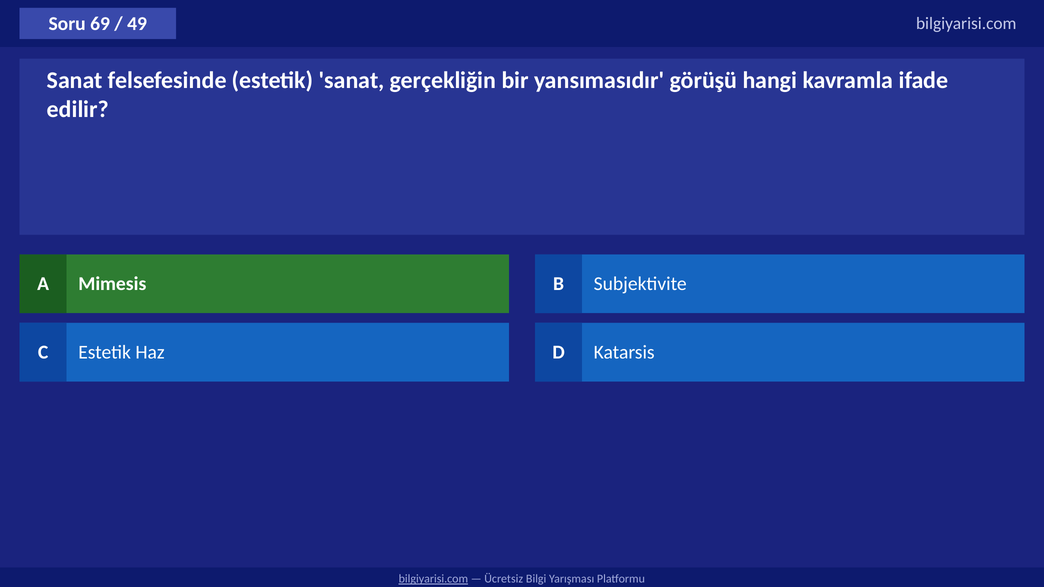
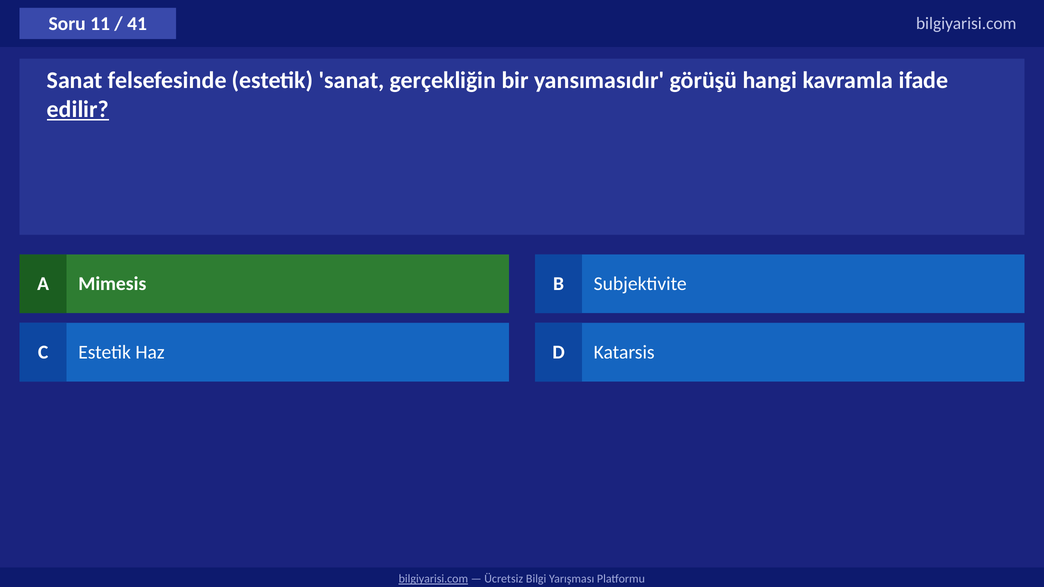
69: 69 -> 11
49: 49 -> 41
edilir underline: none -> present
